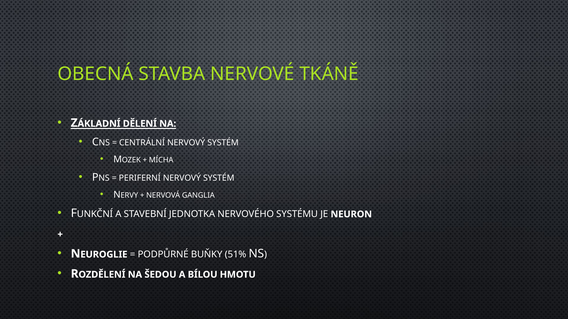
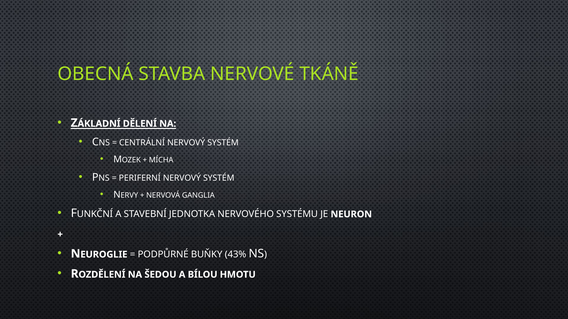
51%: 51% -> 43%
